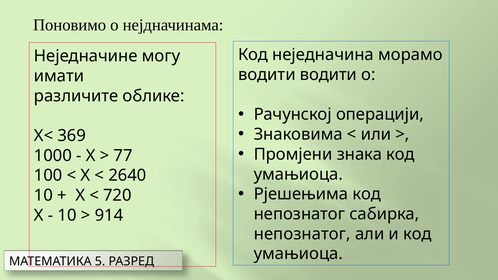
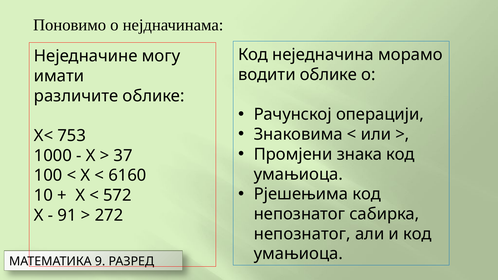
водити водити: водити -> облике
369: 369 -> 753
77: 77 -> 37
2640: 2640 -> 6160
720: 720 -> 572
10 at (67, 215): 10 -> 91
914: 914 -> 272
5: 5 -> 9
